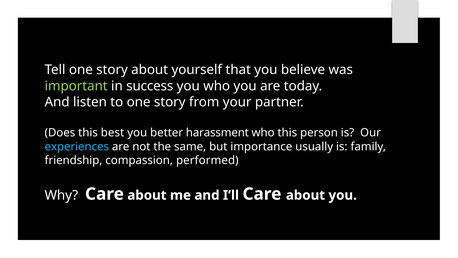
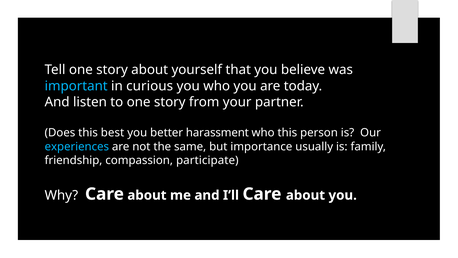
important colour: light green -> light blue
success: success -> curious
performed: performed -> participate
